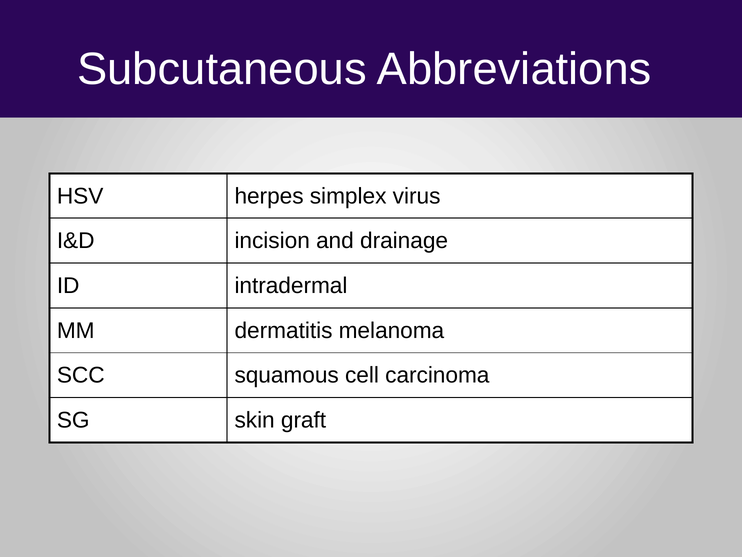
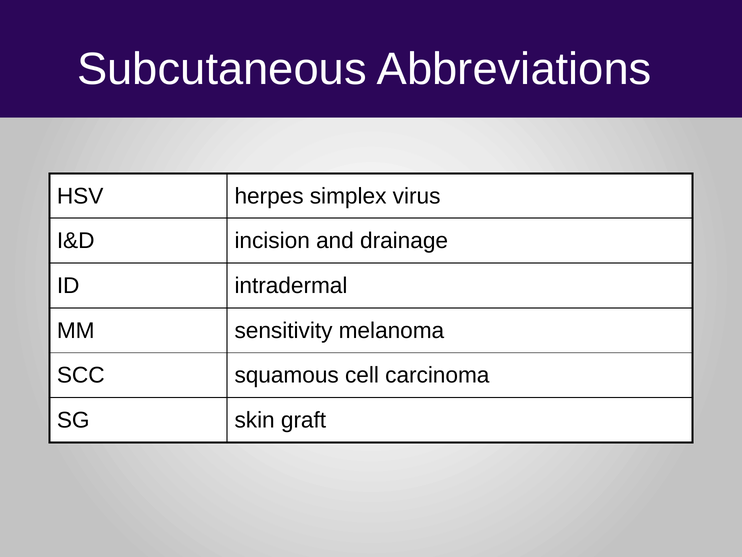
dermatitis: dermatitis -> sensitivity
